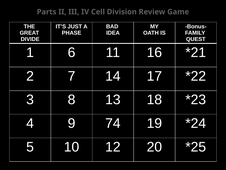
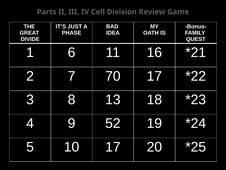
14: 14 -> 70
74: 74 -> 52
10 12: 12 -> 17
